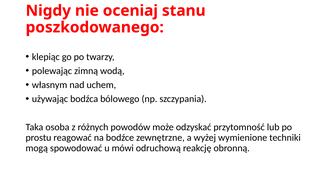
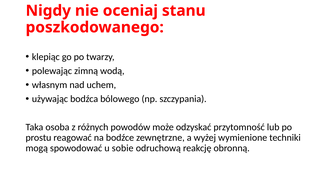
mówi: mówi -> sobie
